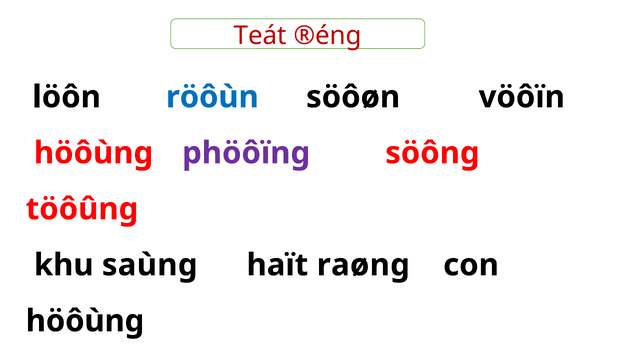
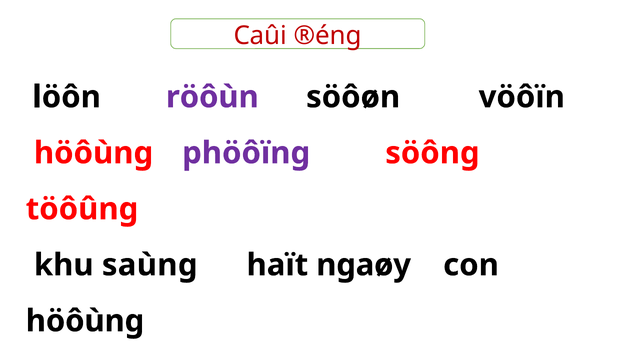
Teát: Teát -> Caûi
röôùn colour: blue -> purple
raøng: raøng -> ngaøy
